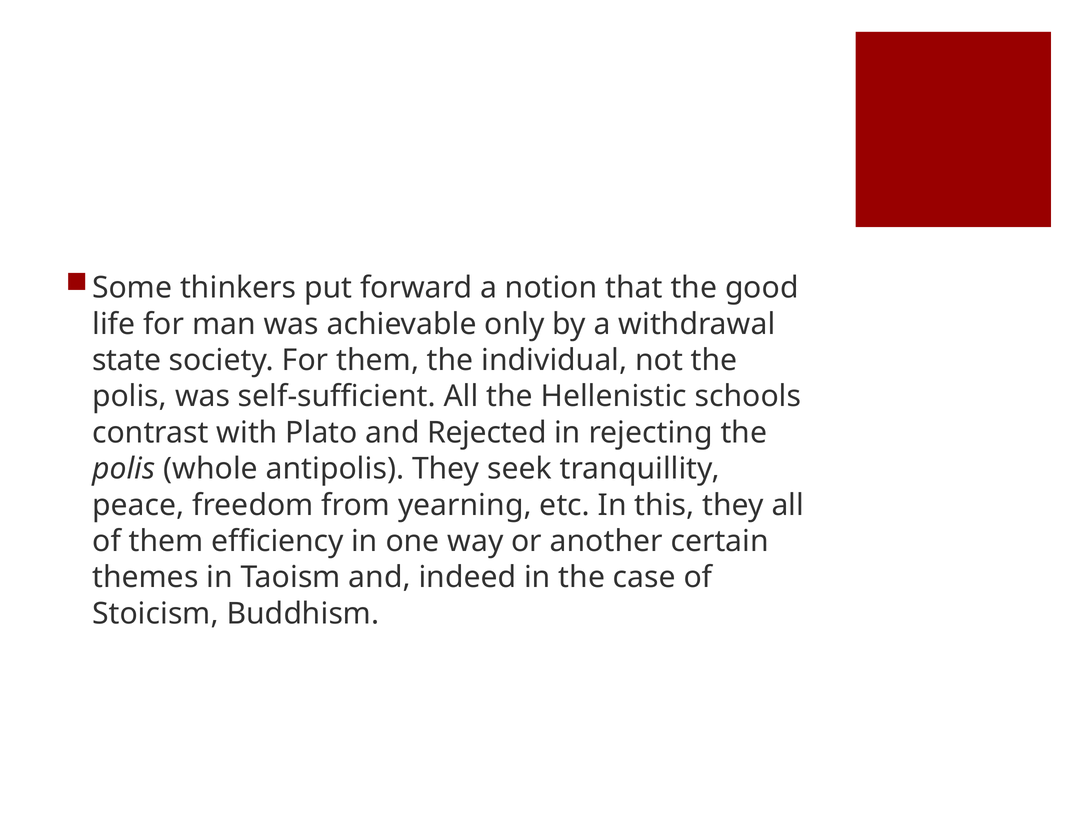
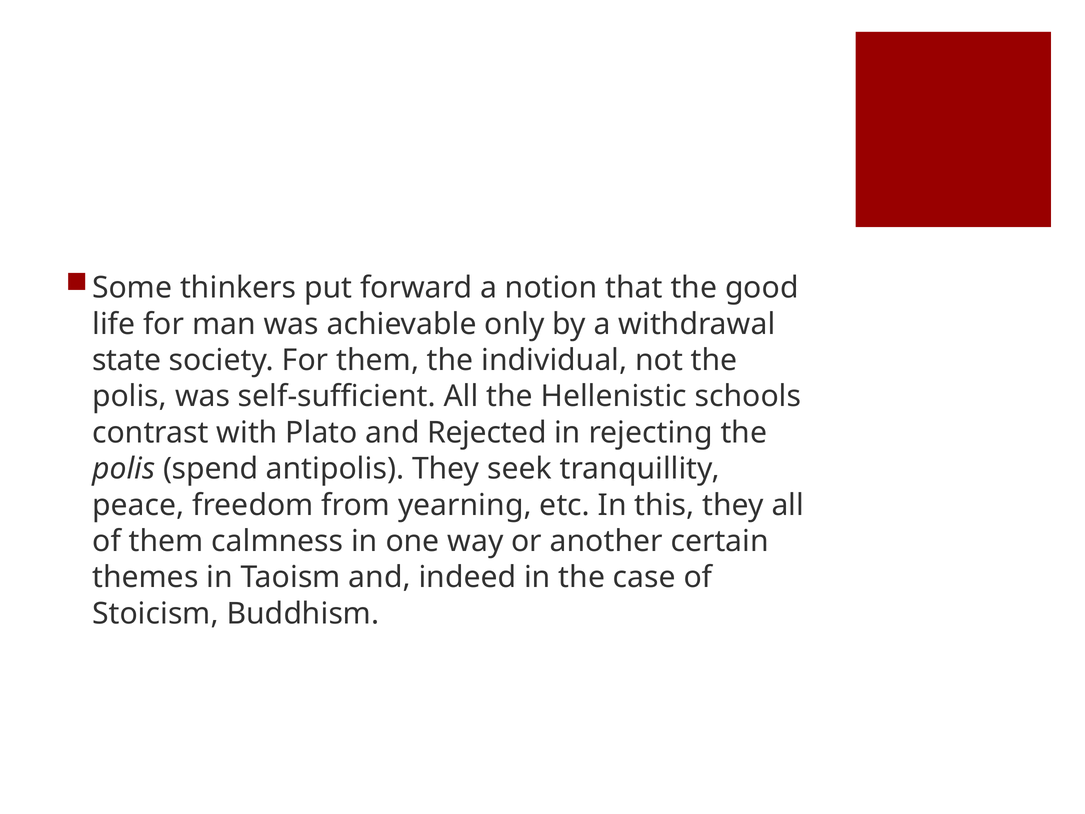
whole: whole -> spend
efficiency: efficiency -> calmness
